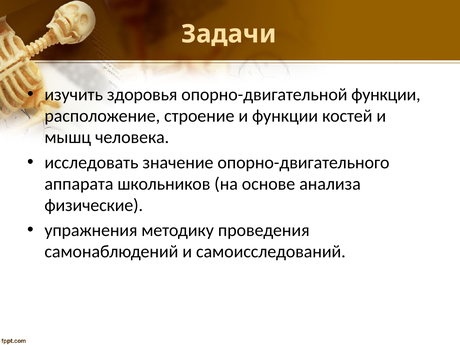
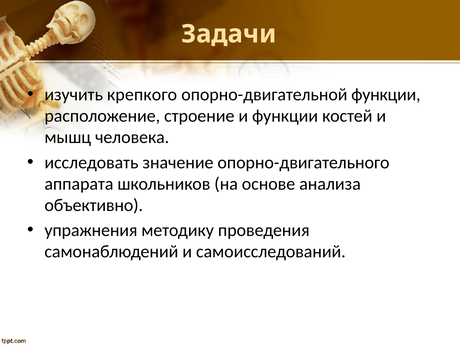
здоровья: здоровья -> крепкого
физические: физические -> объективно
